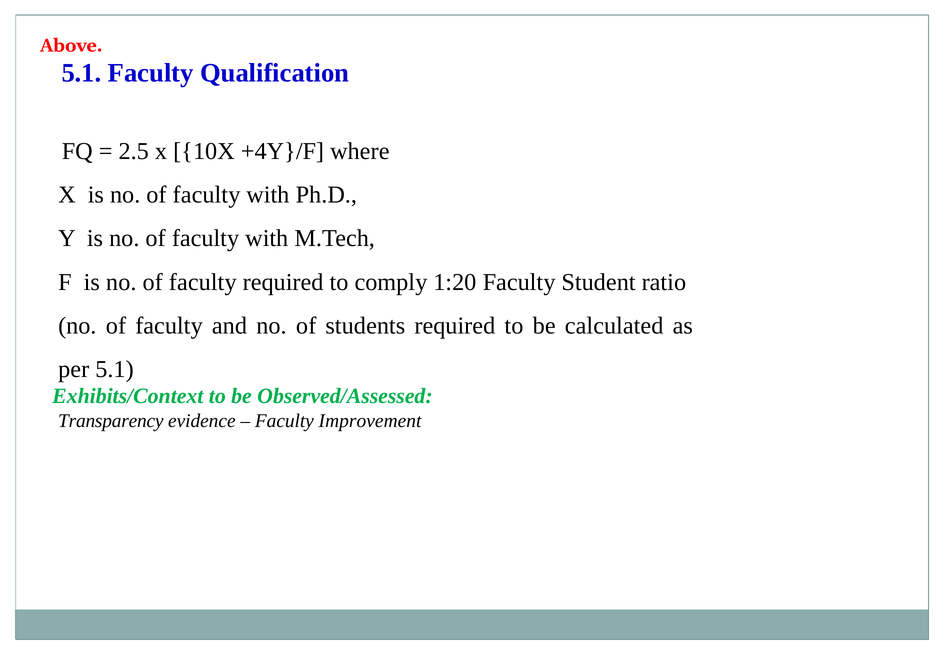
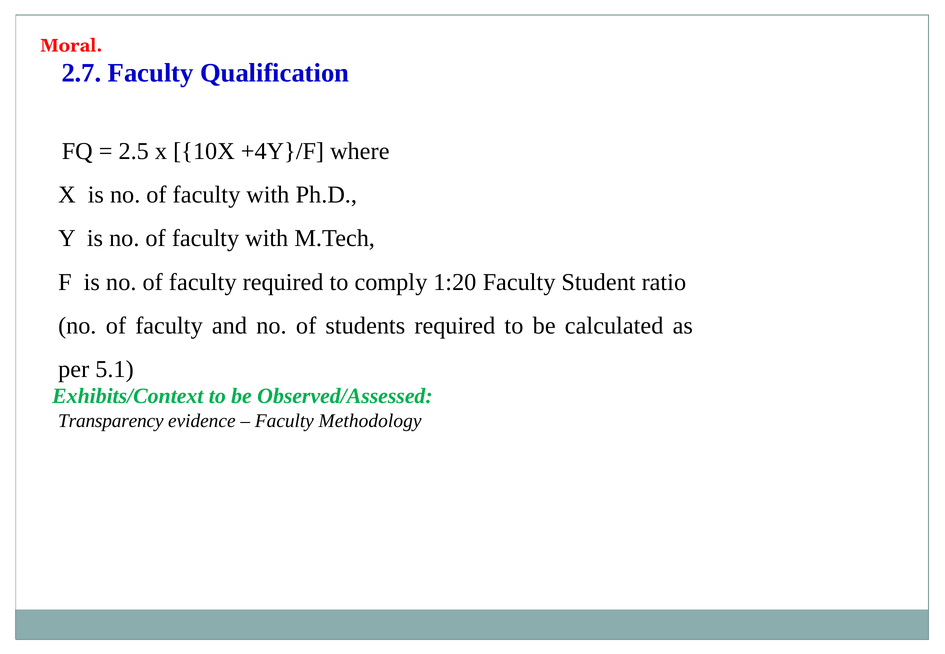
Above: Above -> Moral
5.1 at (81, 73): 5.1 -> 2.7
Improvement: Improvement -> Methodology
